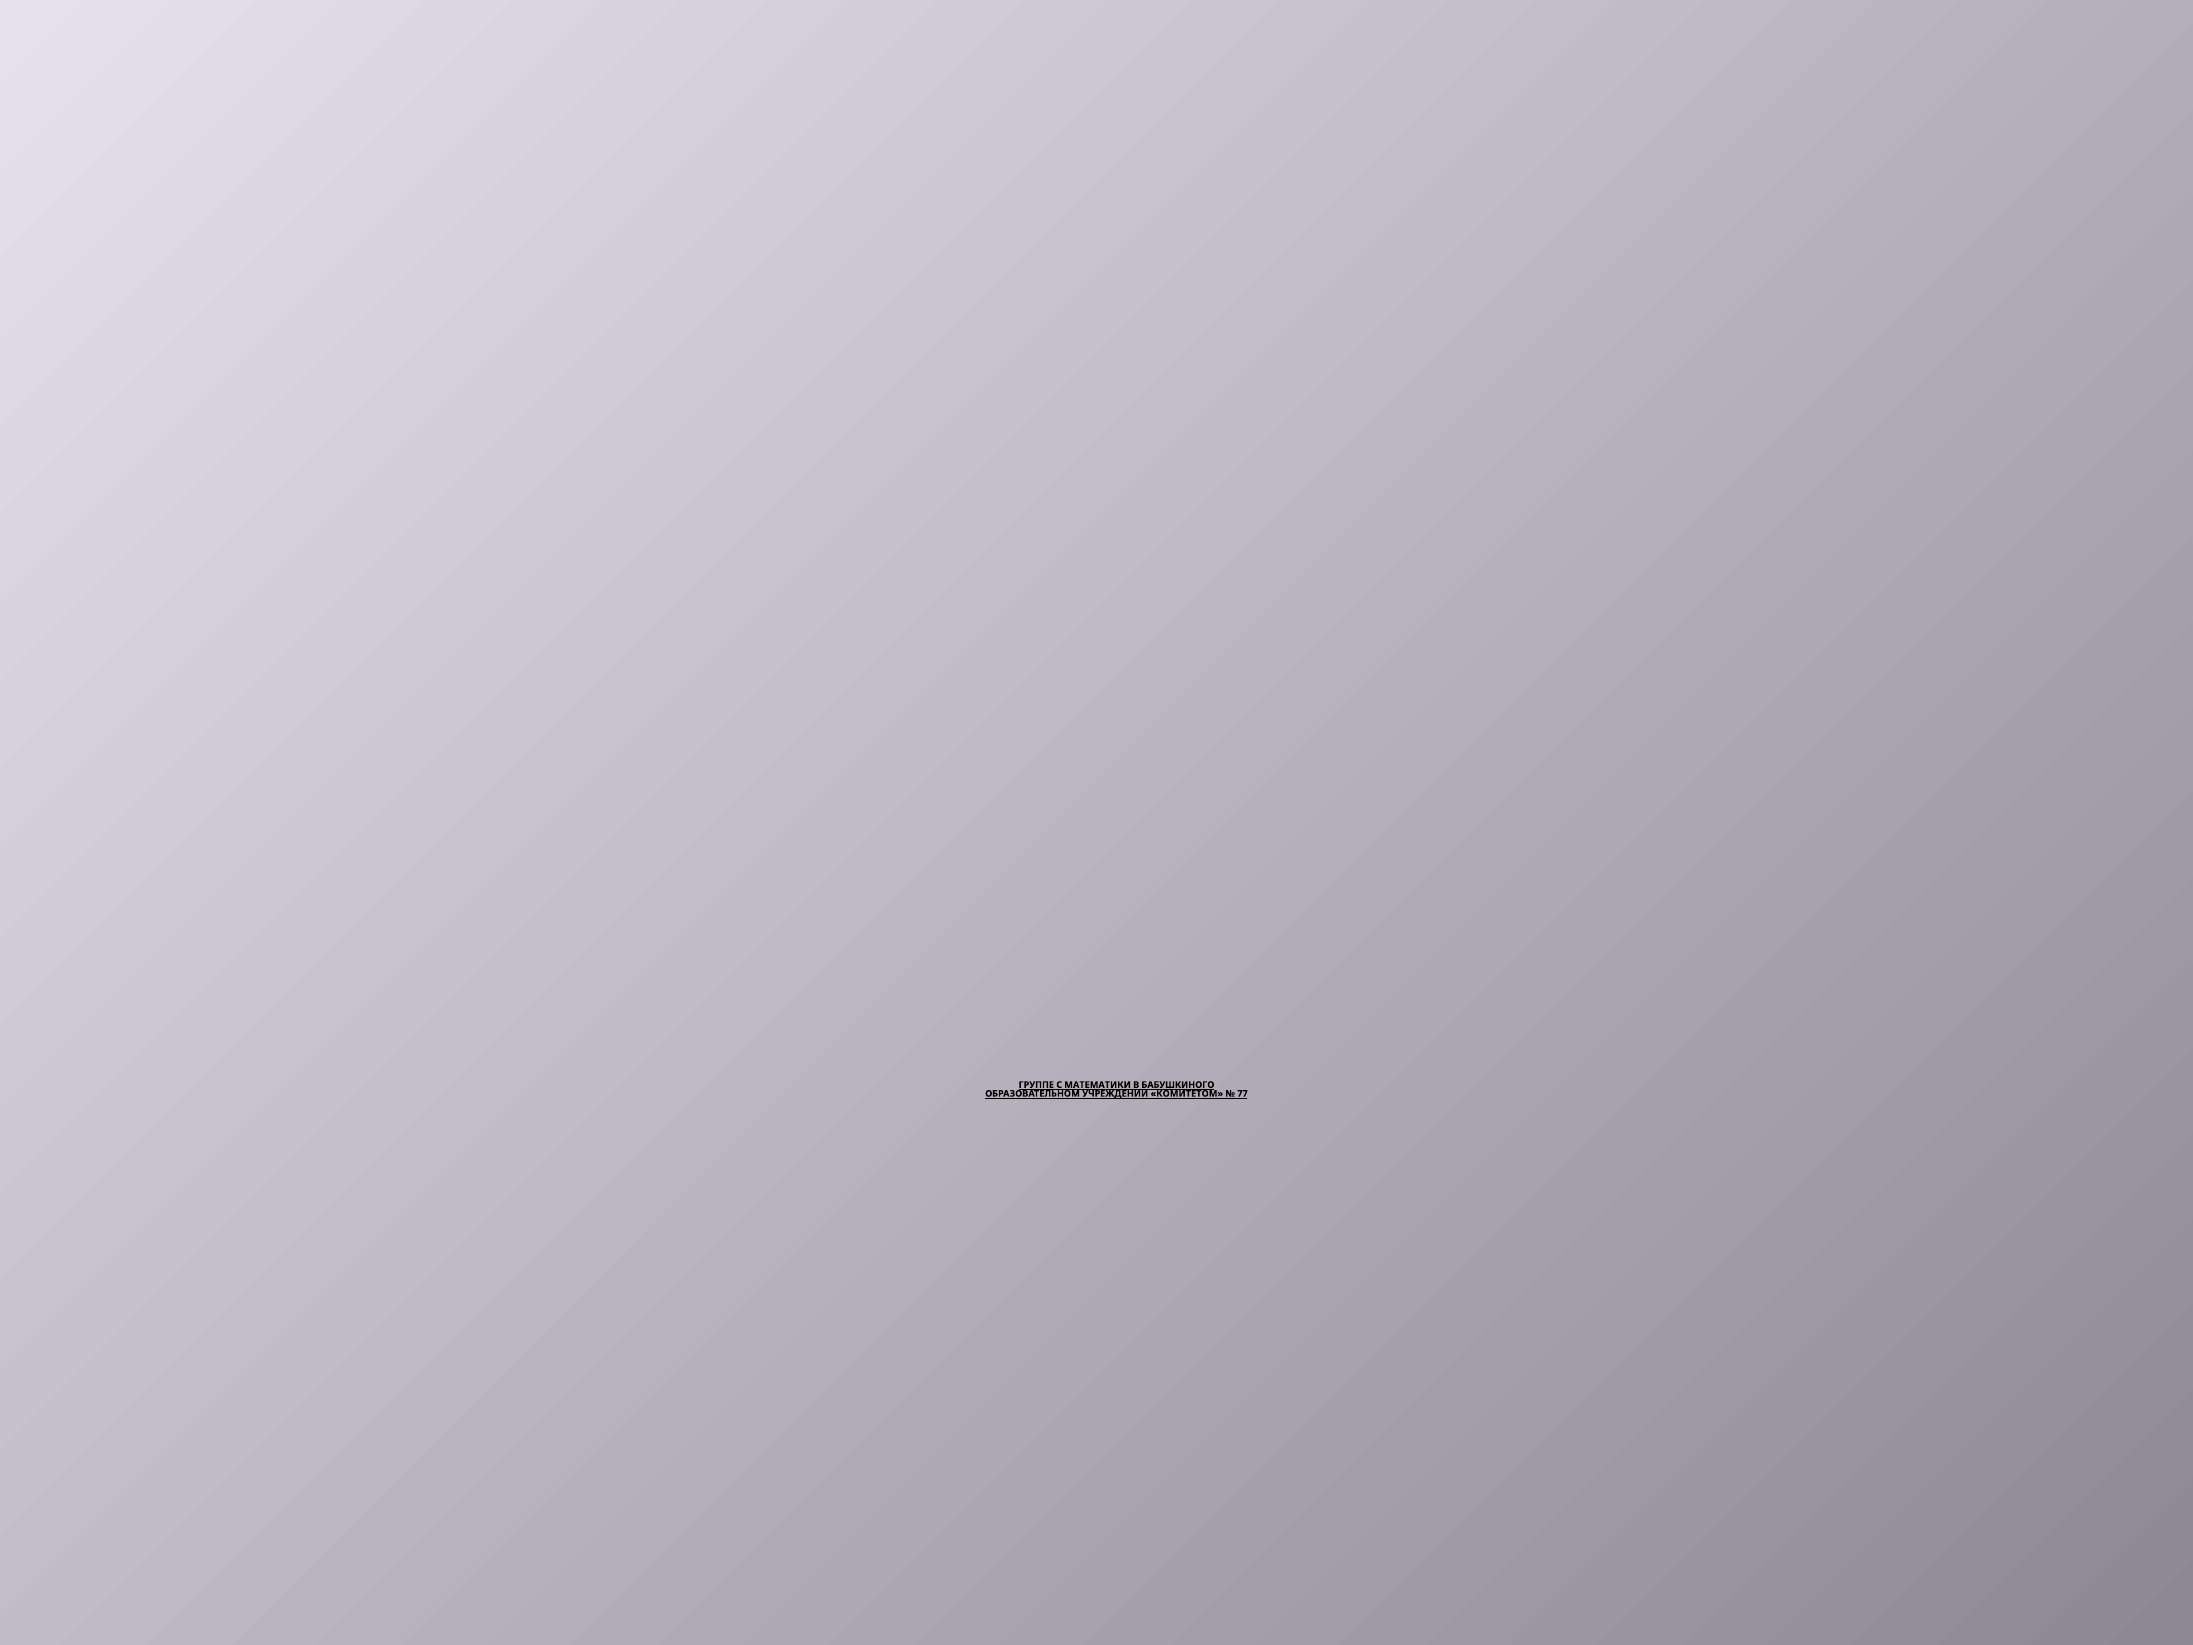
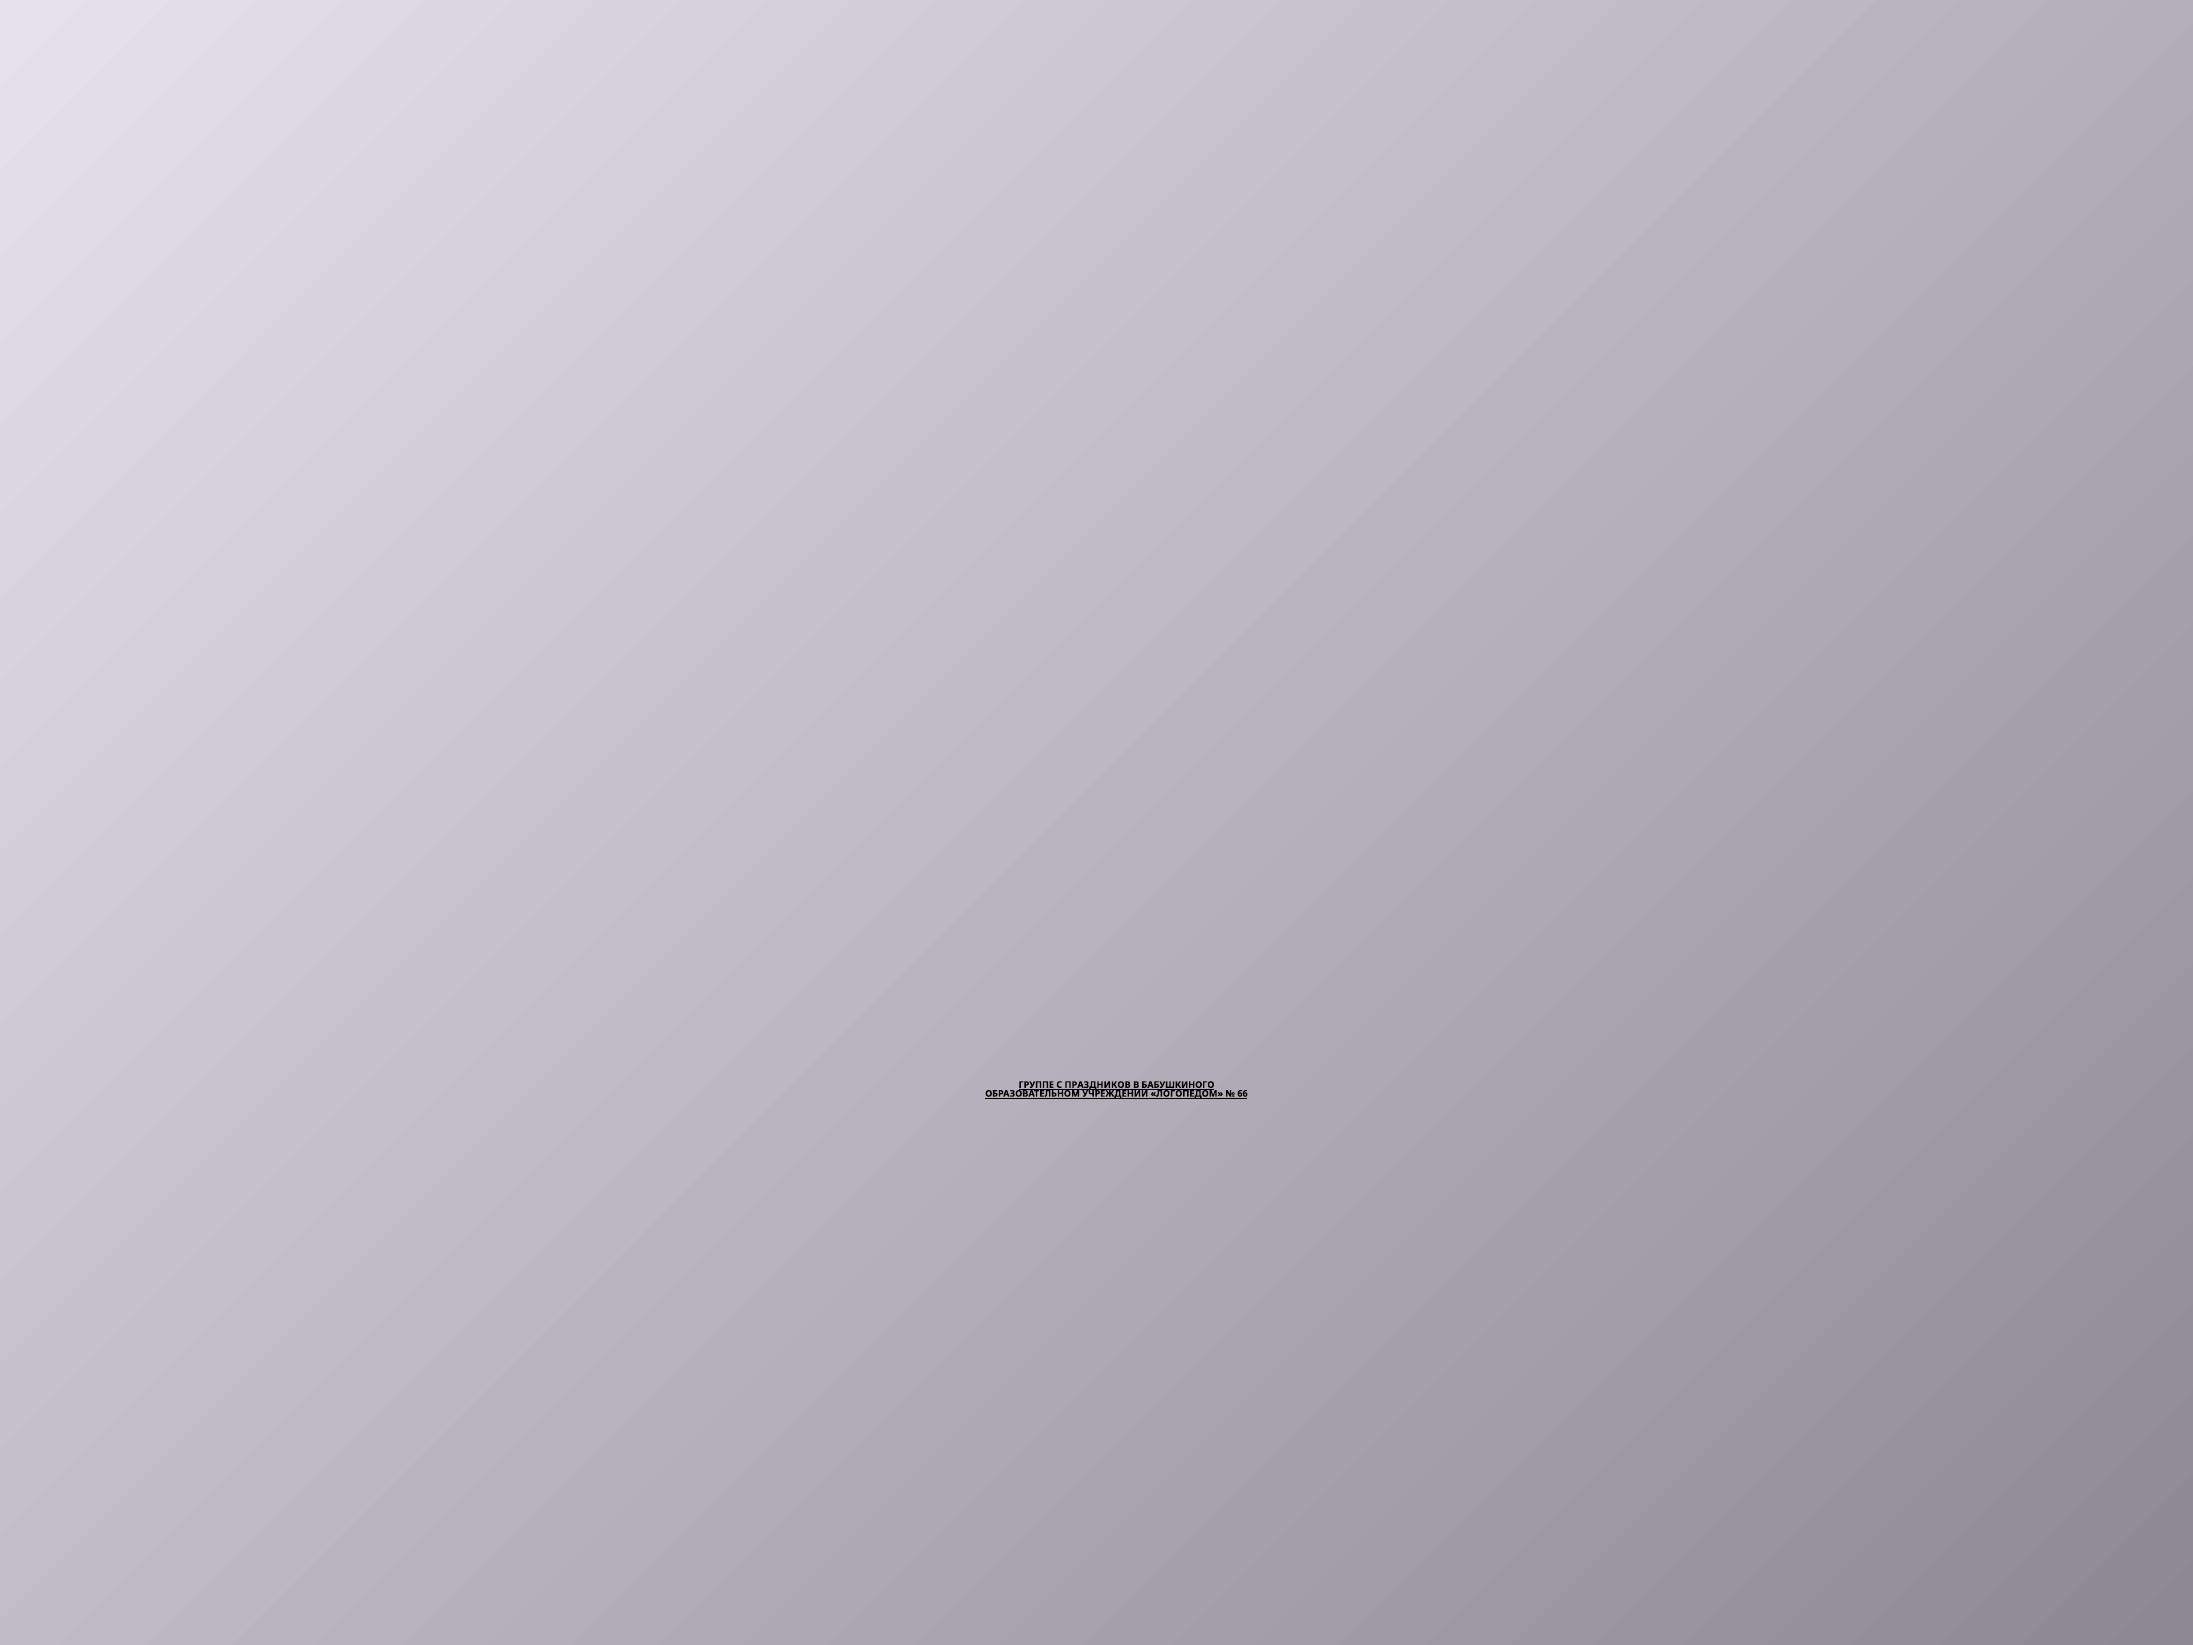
МАТЕМАТИКИ: МАТЕМАТИКИ -> ПРАЗДНИКОВ
КОМИТЕТОМ: КОМИТЕТОМ -> ЛОГОПЕДОМ
77: 77 -> 66
